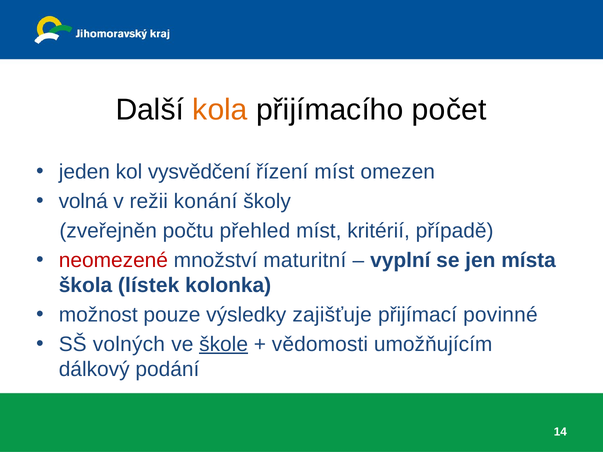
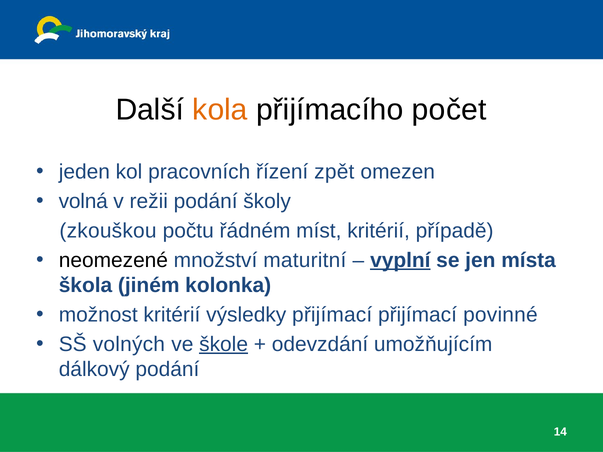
vysvědčení: vysvědčení -> pracovních
řízení míst: míst -> zpět
režii konání: konání -> podání
zveřejněn: zveřejněn -> zkouškou
přehled: přehled -> řádném
neomezené colour: red -> black
vyplní underline: none -> present
lístek: lístek -> jiném
možnost pouze: pouze -> kritérií
výsledky zajišťuje: zajišťuje -> přijímací
vědomosti: vědomosti -> odevzdání
